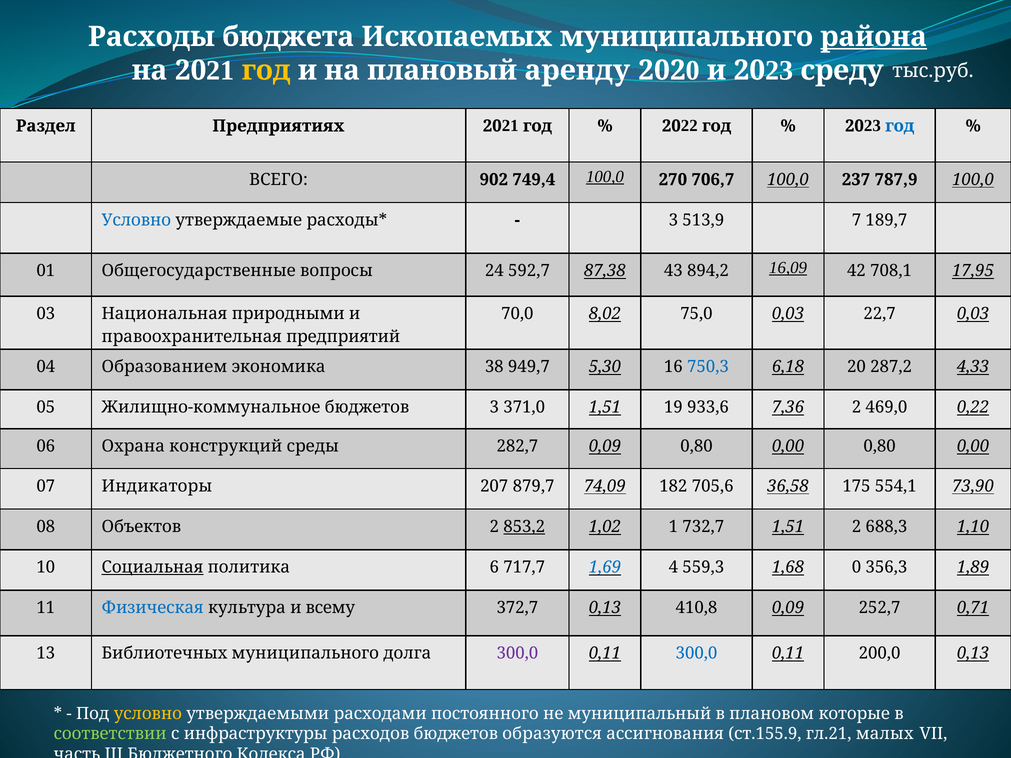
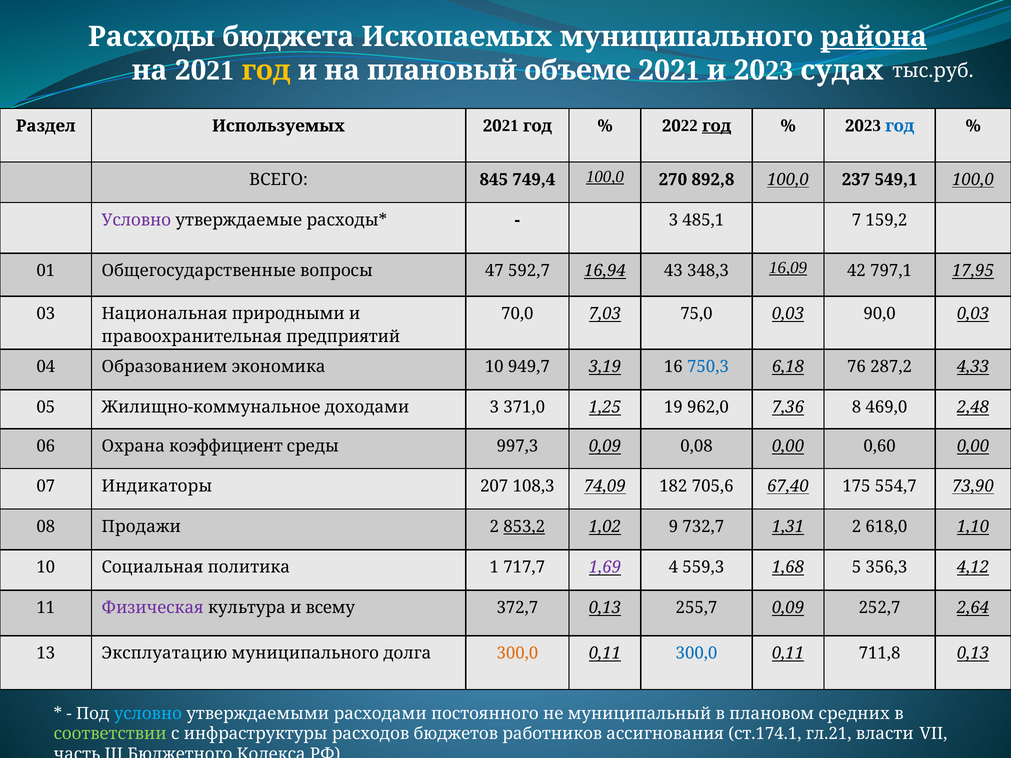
аренду: аренду -> объеме
0 at (693, 70): 0 -> 1
среду: среду -> судах
Предприятиях: Предприятиях -> Используемых
год at (717, 126) underline: none -> present
902: 902 -> 845
706,7: 706,7 -> 892,8
787,9: 787,9 -> 549,1
Условно at (136, 220) colour: blue -> purple
513,9: 513,9 -> 485,1
189,7: 189,7 -> 159,2
24: 24 -> 47
87,38: 87,38 -> 16,94
894,2: 894,2 -> 348,3
708,1: 708,1 -> 797,1
8,02: 8,02 -> 7,03
22,7: 22,7 -> 90,0
экономика 38: 38 -> 10
5,30: 5,30 -> 3,19
6,18 20: 20 -> 76
Жилищно-коммунальное бюджетов: бюджетов -> доходами
371,0 1,51: 1,51 -> 1,25
933,6: 933,6 -> 962,0
7,36 2: 2 -> 8
0,22: 0,22 -> 2,48
конструкций: конструкций -> коэффициент
282,7: 282,7 -> 997,3
0,09 0,80: 0,80 -> 0,08
0,00 0,80: 0,80 -> 0,60
879,7: 879,7 -> 108,3
36,58: 36,58 -> 67,40
554,1: 554,1 -> 554,7
Объектов: Объектов -> Продажи
1: 1 -> 9
732,7 1,51: 1,51 -> 1,31
688,3: 688,3 -> 618,0
Социальная underline: present -> none
политика 6: 6 -> 1
1,69 colour: blue -> purple
1,68 0: 0 -> 5
1,89: 1,89 -> 4,12
Физическая colour: blue -> purple
410,8: 410,8 -> 255,7
0,71: 0,71 -> 2,64
Библиотечных: Библиотечных -> Эксплуатацию
300,0 at (517, 653) colour: purple -> orange
200,0: 200,0 -> 711,8
условно at (148, 714) colour: yellow -> light blue
которые: которые -> средних
образуются: образуются -> работников
ст.155.9: ст.155.9 -> ст.174.1
малых: малых -> власти
